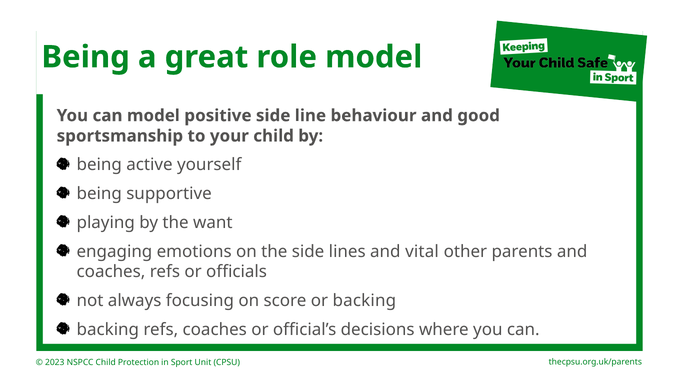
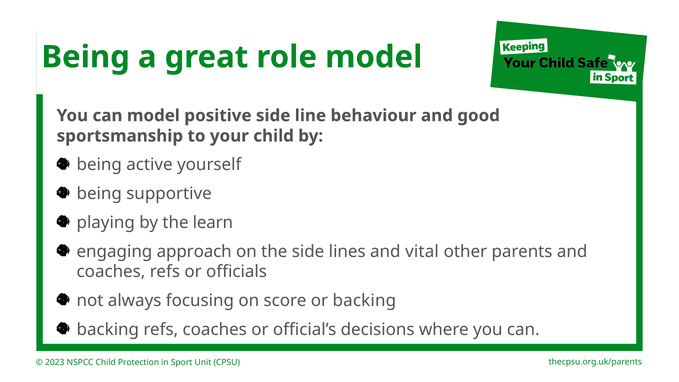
want: want -> learn
emotions: emotions -> approach
